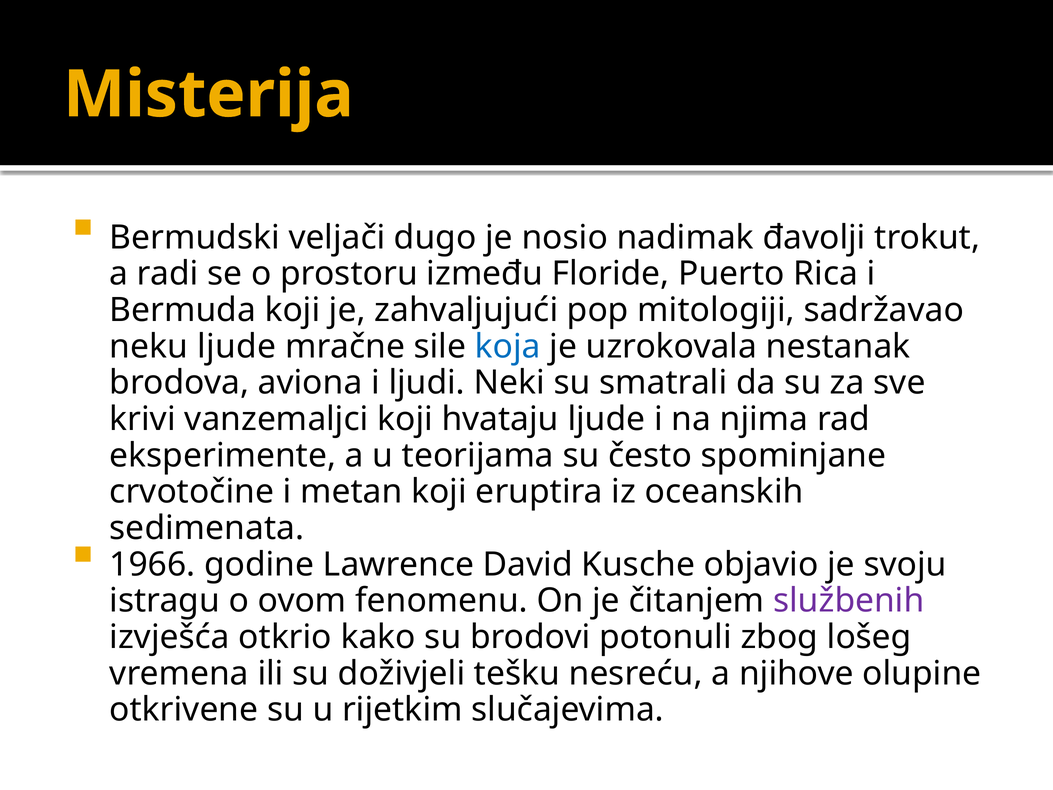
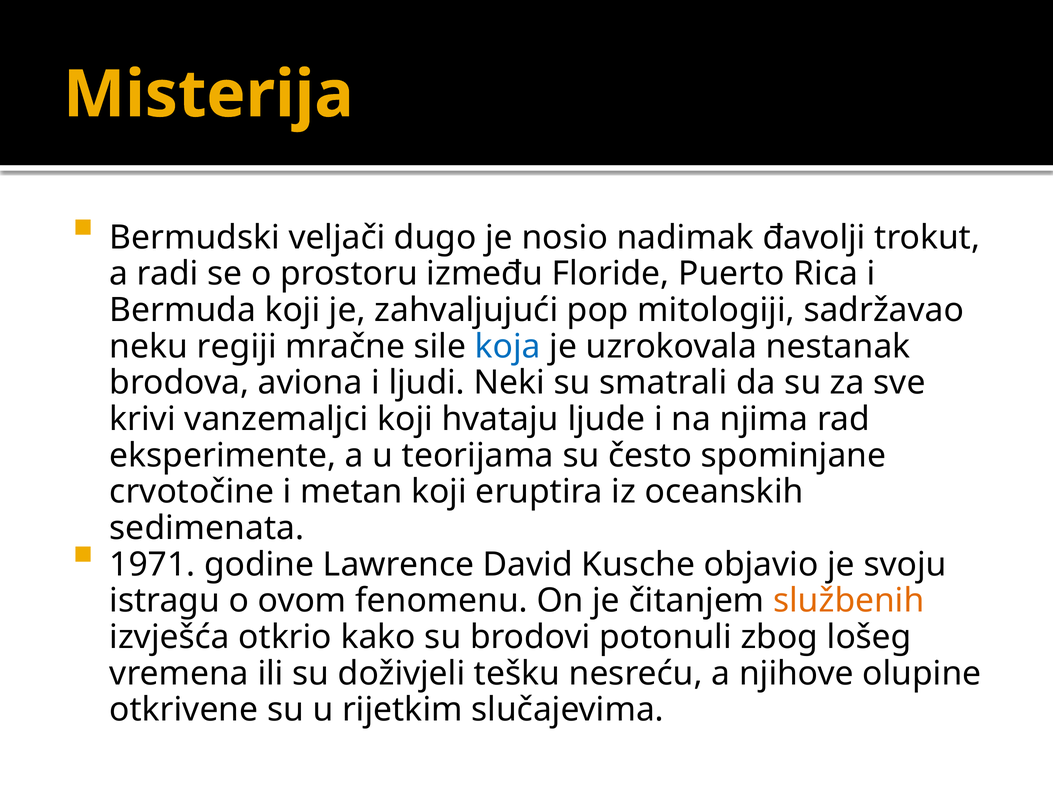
neku ljude: ljude -> regiji
1966: 1966 -> 1971
službenih colour: purple -> orange
